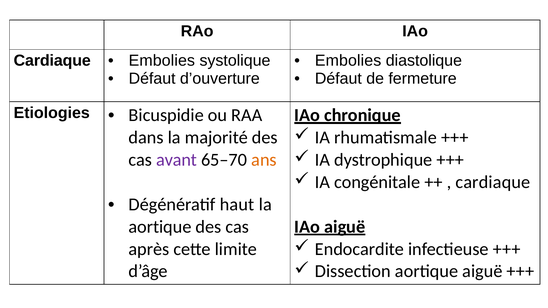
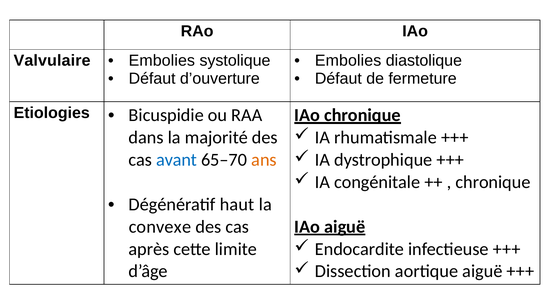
Cardiaque at (52, 61): Cardiaque -> Valvulaire
avant colour: purple -> blue
cardiaque at (493, 182): cardiaque -> chronique
aortique at (160, 227): aortique -> convexe
